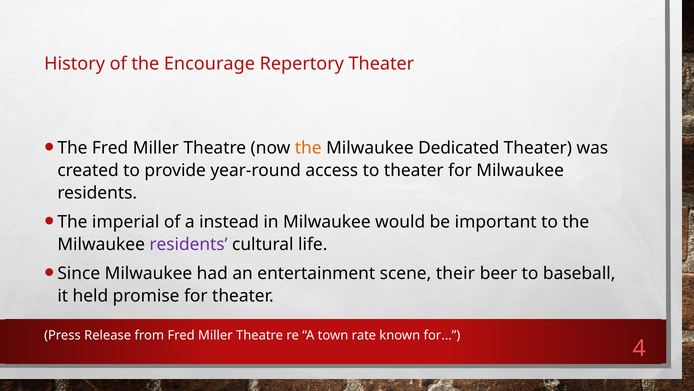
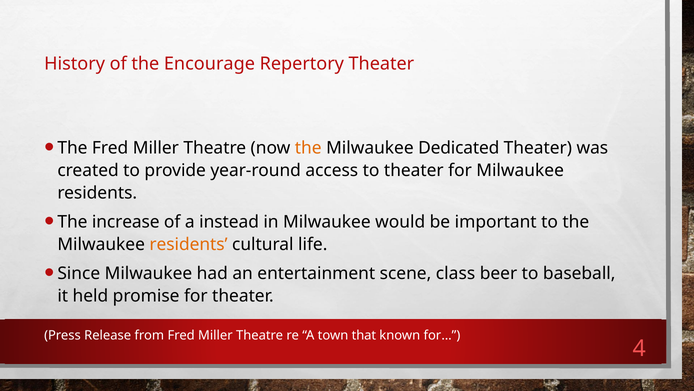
imperial: imperial -> increase
residents at (189, 244) colour: purple -> orange
their: their -> class
rate: rate -> that
